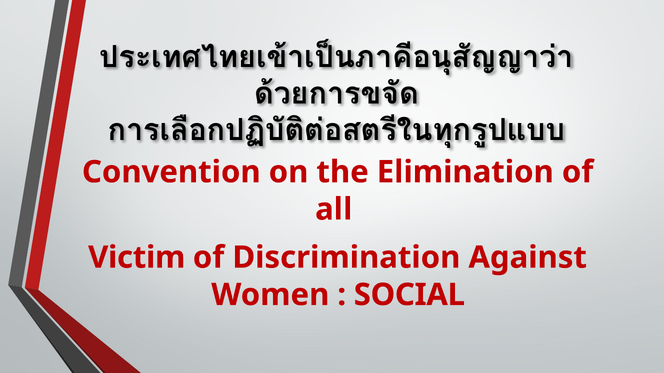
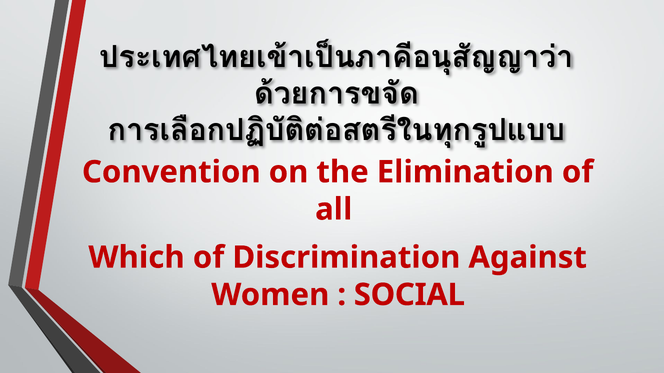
Victim: Victim -> Which
